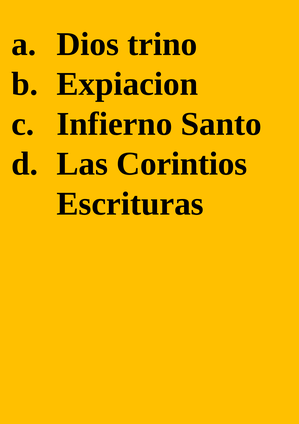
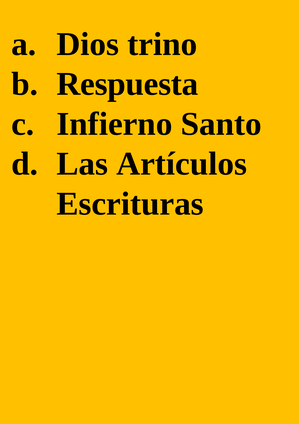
Expiacion: Expiacion -> Respuesta
Corintios: Corintios -> Artículos
